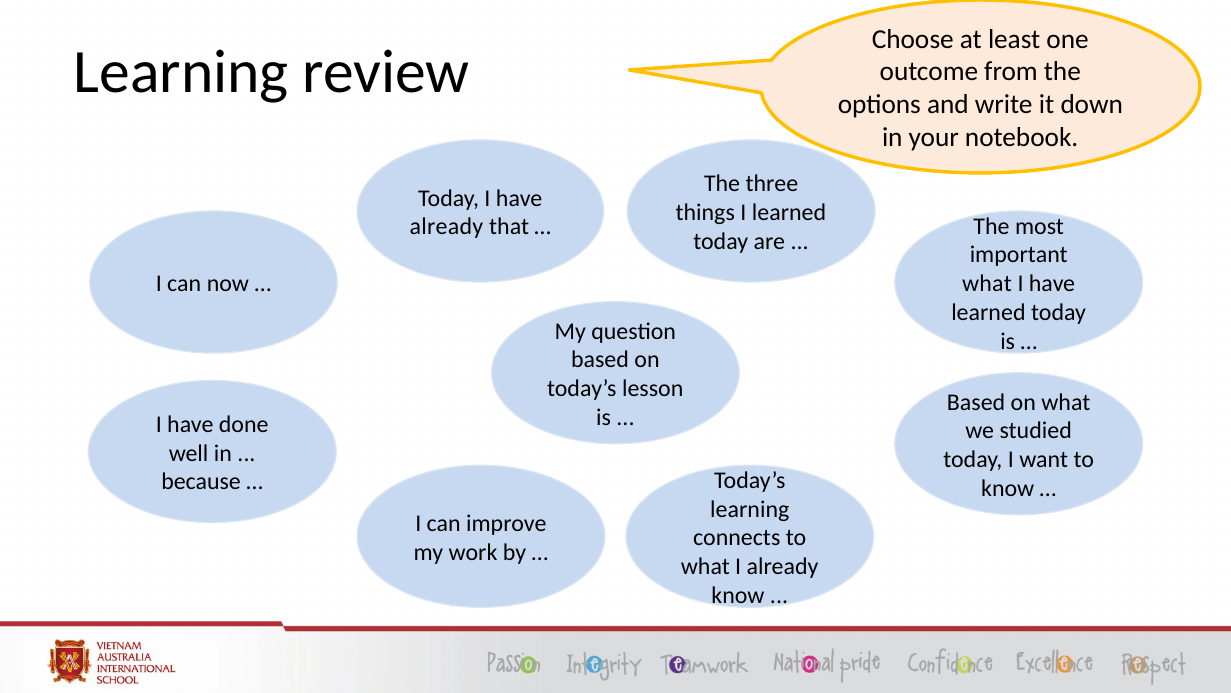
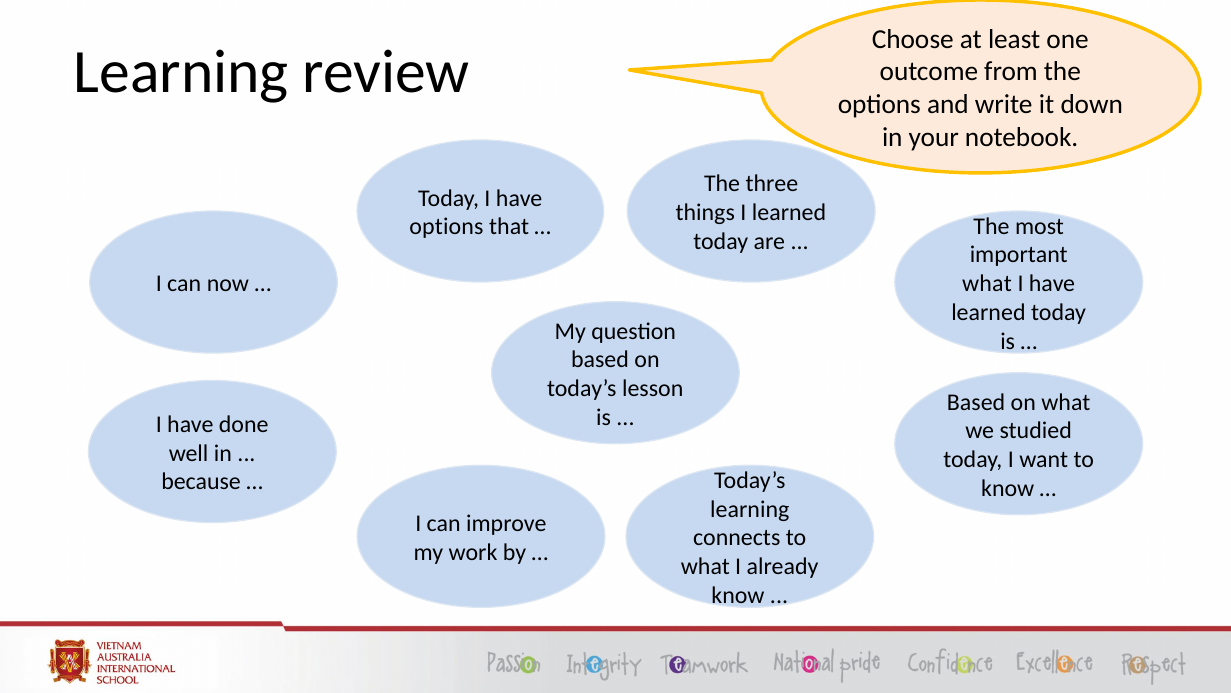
already at (446, 227): already -> options
